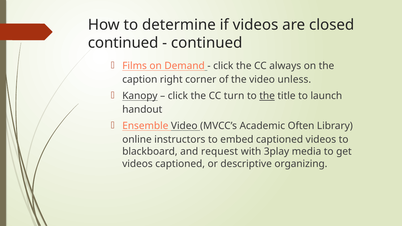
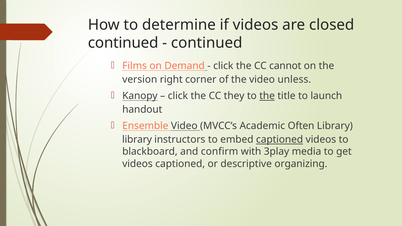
always: always -> cannot
caption: caption -> version
turn: turn -> they
online at (137, 140): online -> library
captioned at (280, 140) underline: none -> present
request: request -> confirm
